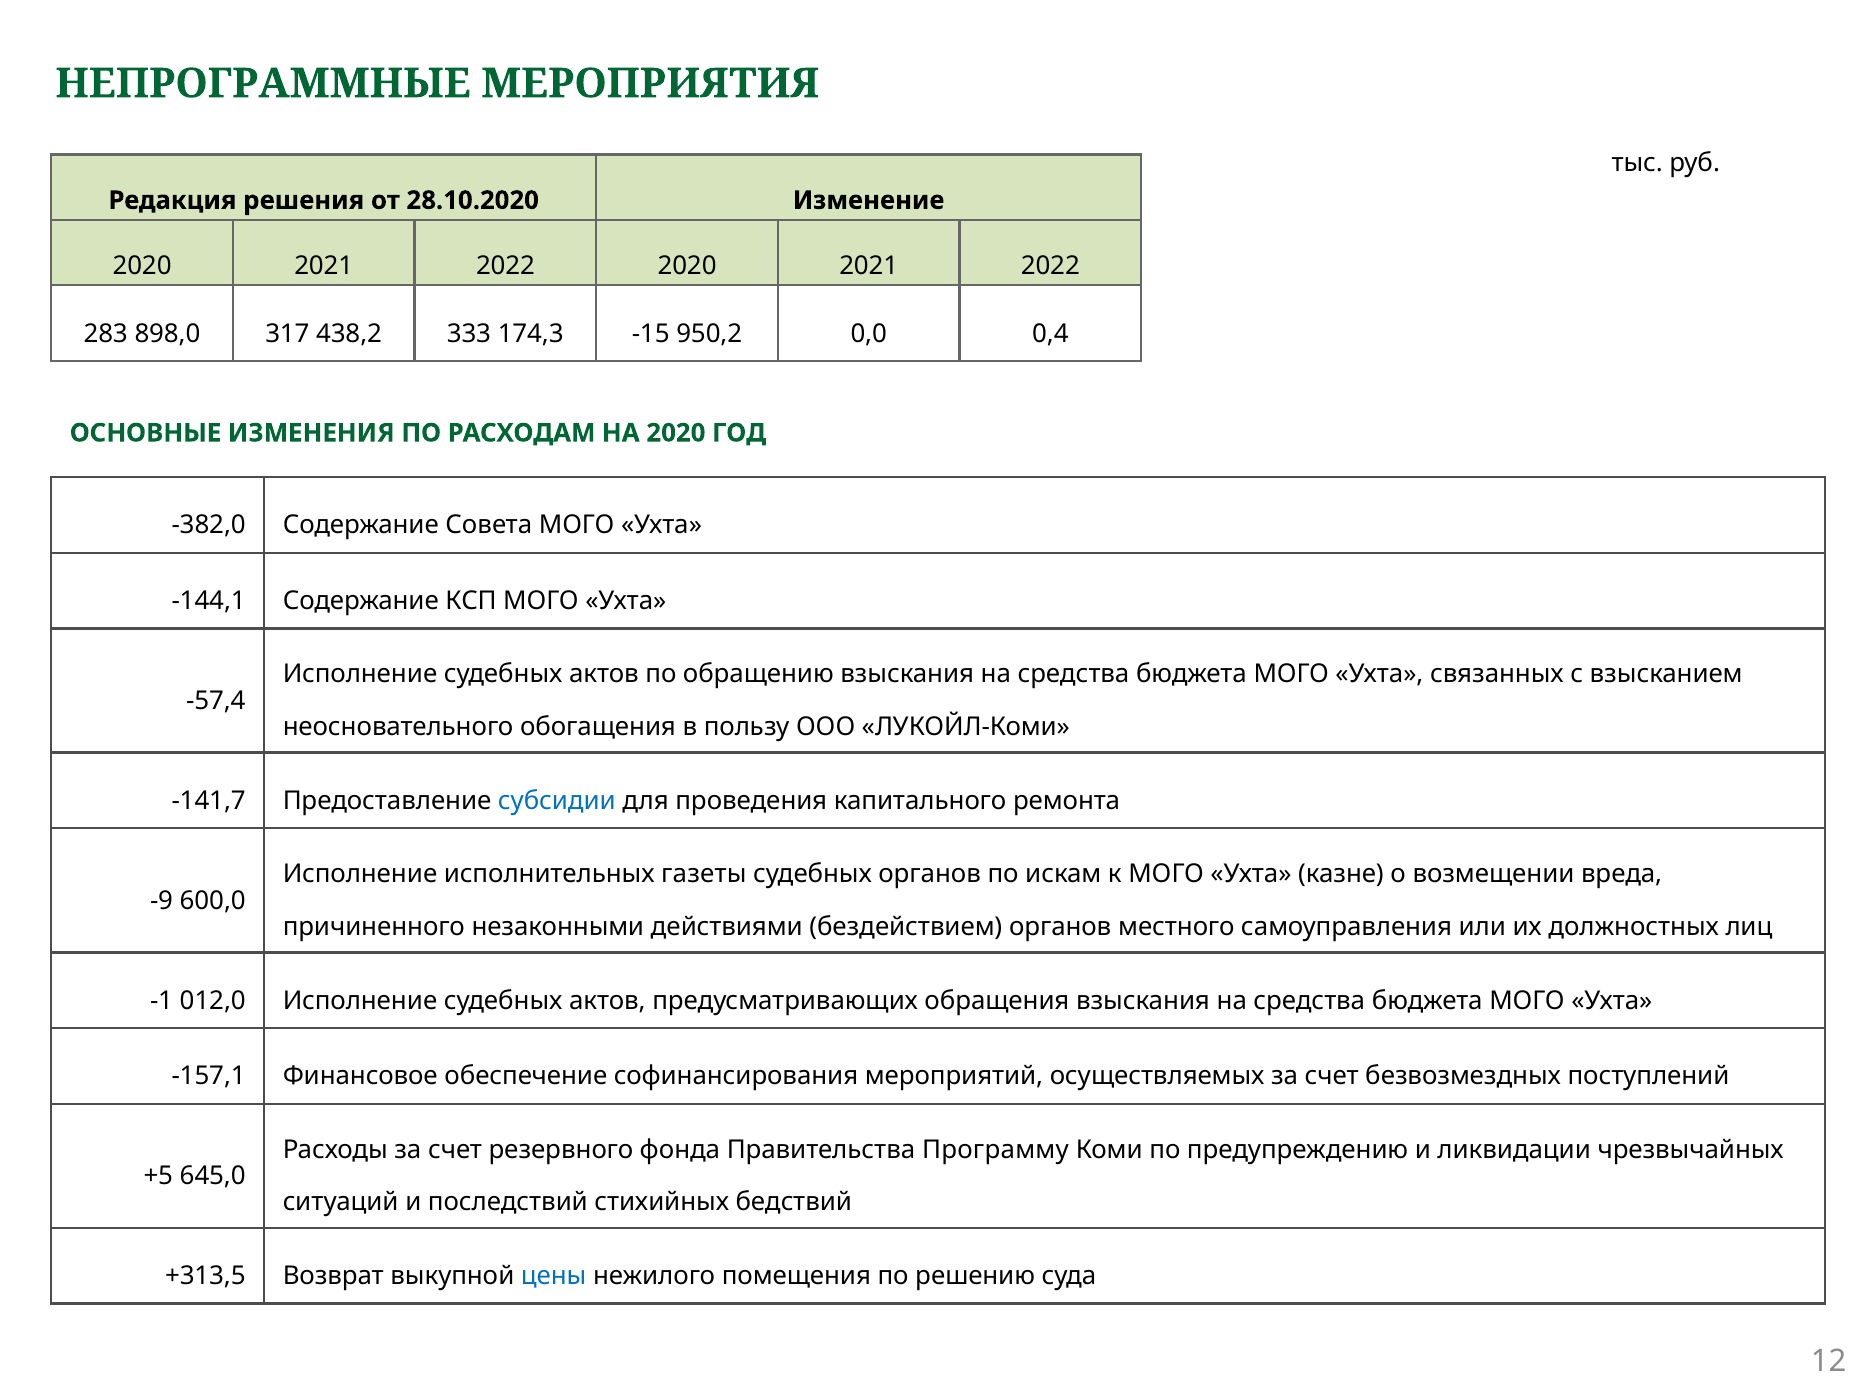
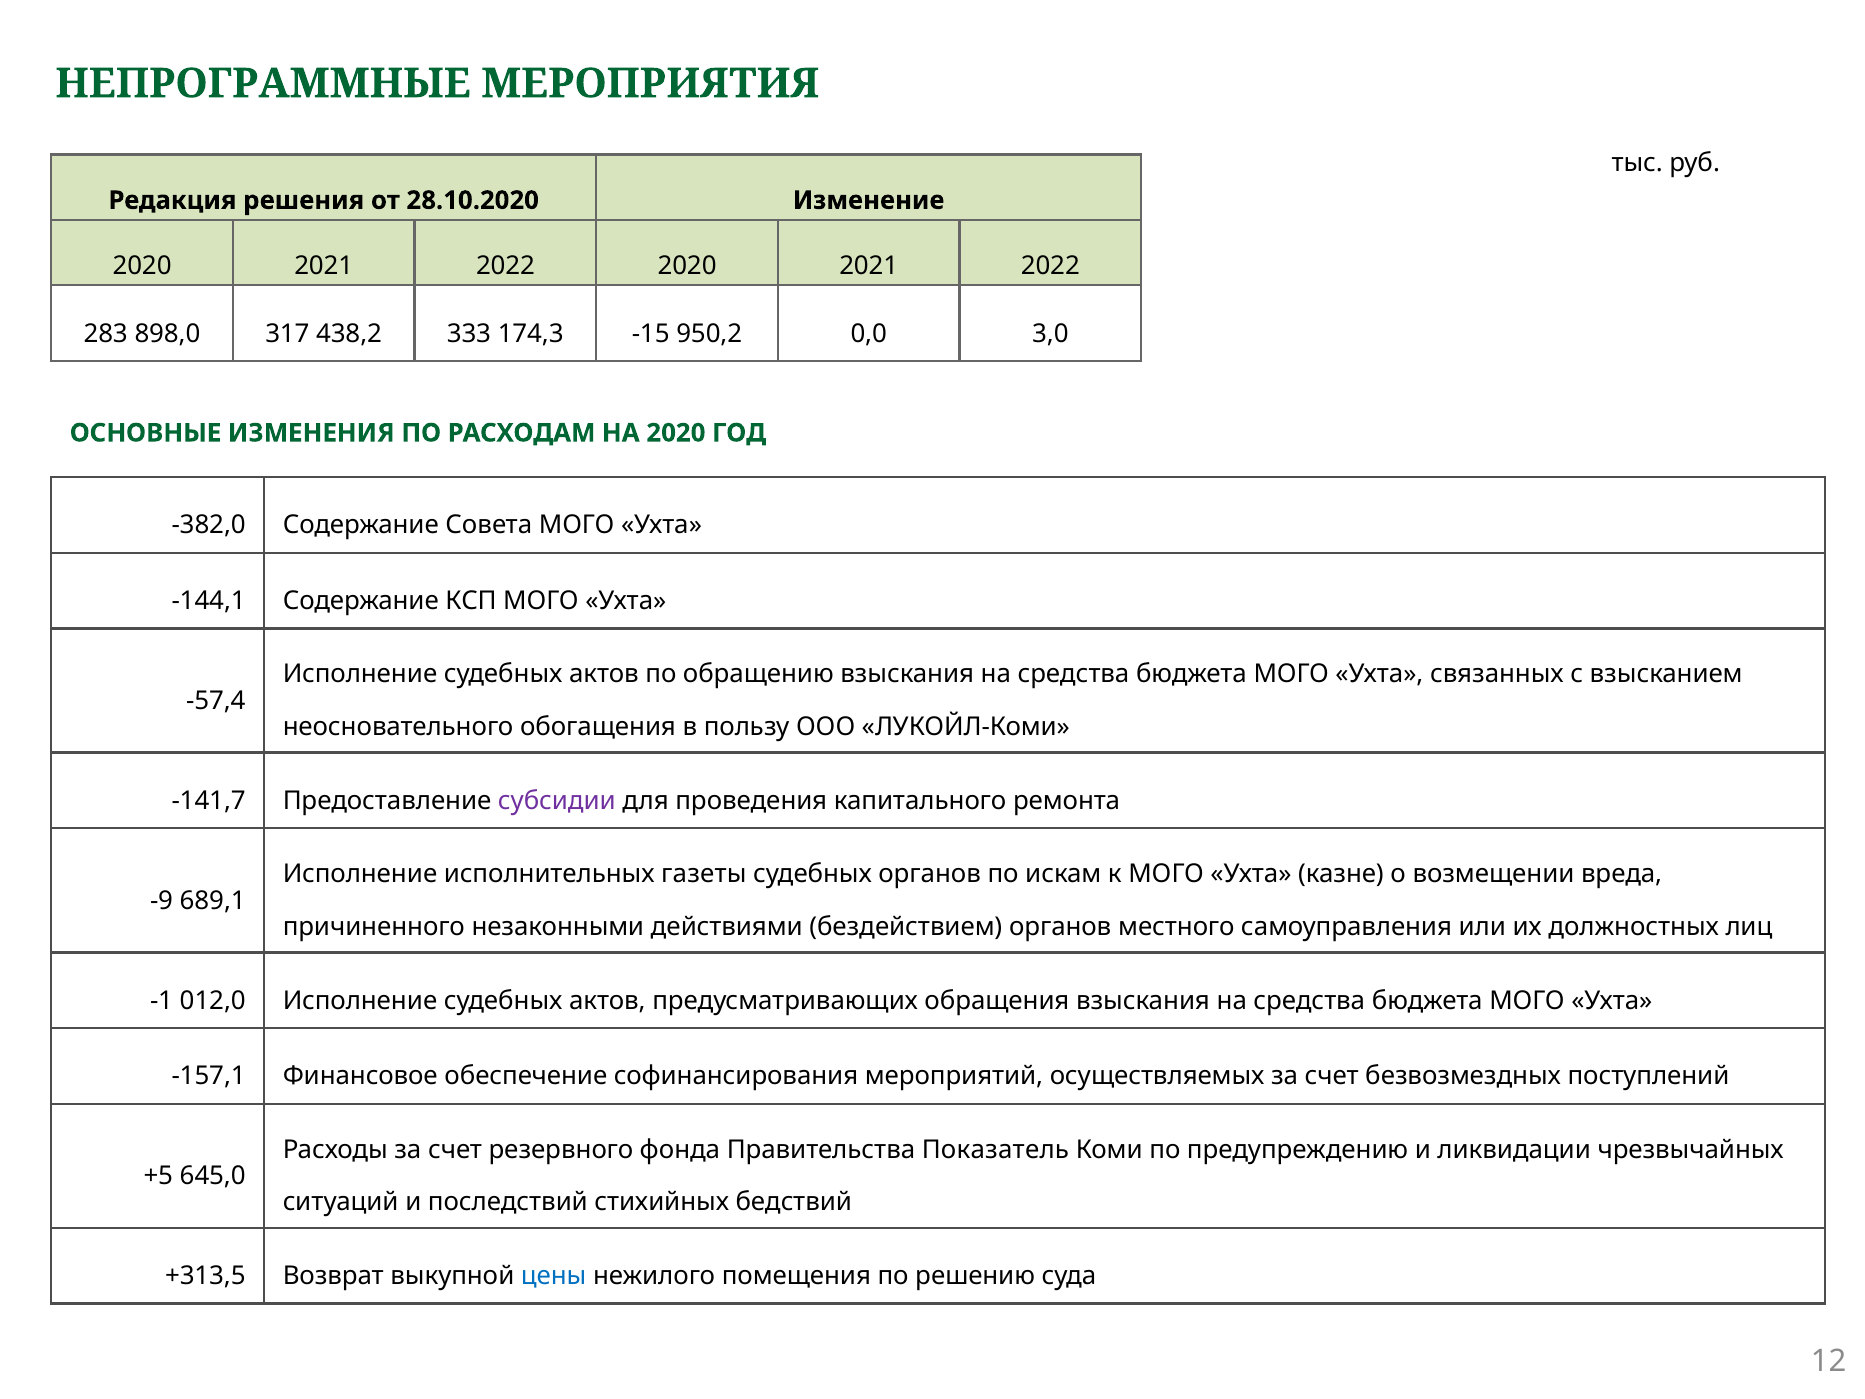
0,4: 0,4 -> 3,0
субсидии colour: blue -> purple
600,0: 600,0 -> 689,1
Программу: Программу -> Показатель
